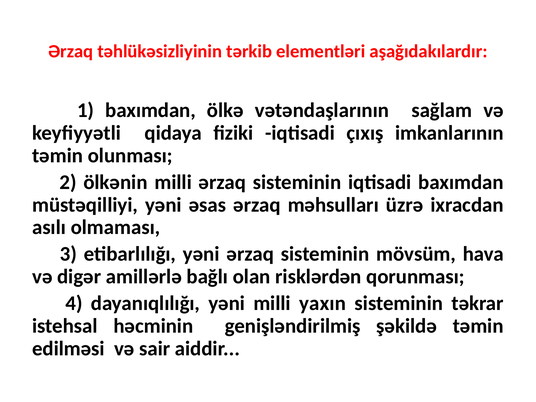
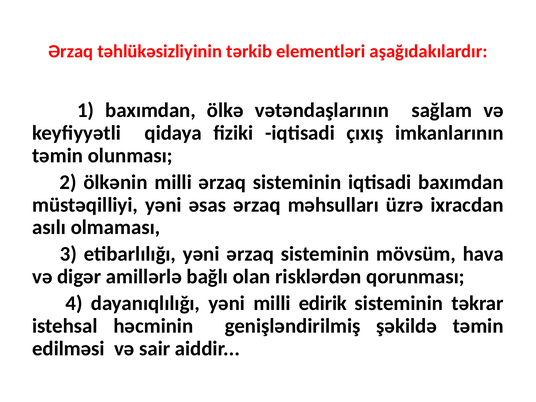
yaxın: yaxın -> edirik
